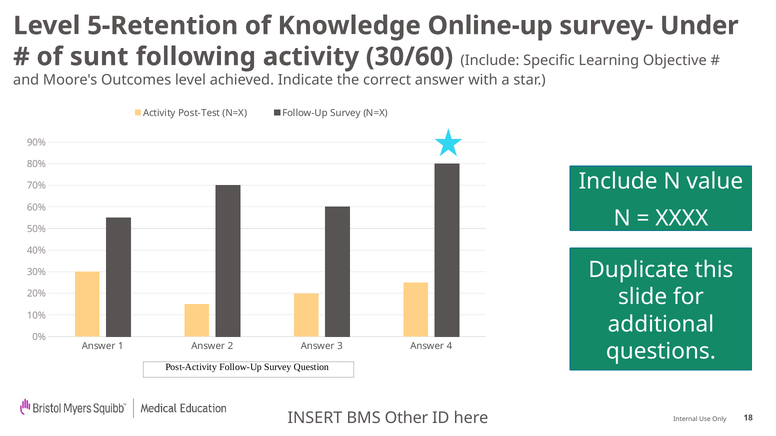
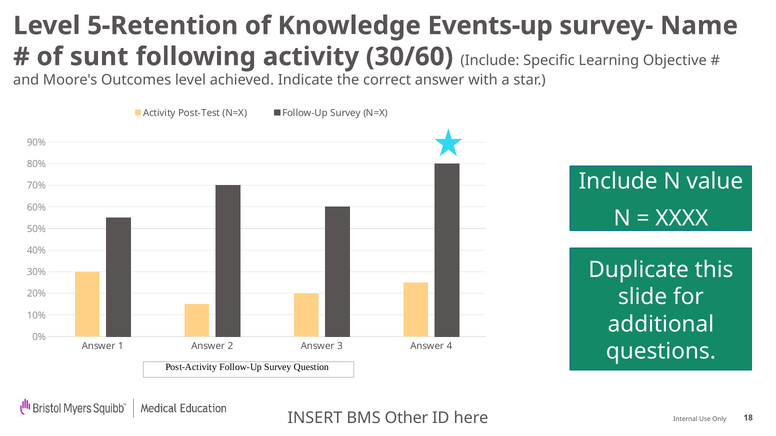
Online-up: Online-up -> Events-up
Under: Under -> Name
